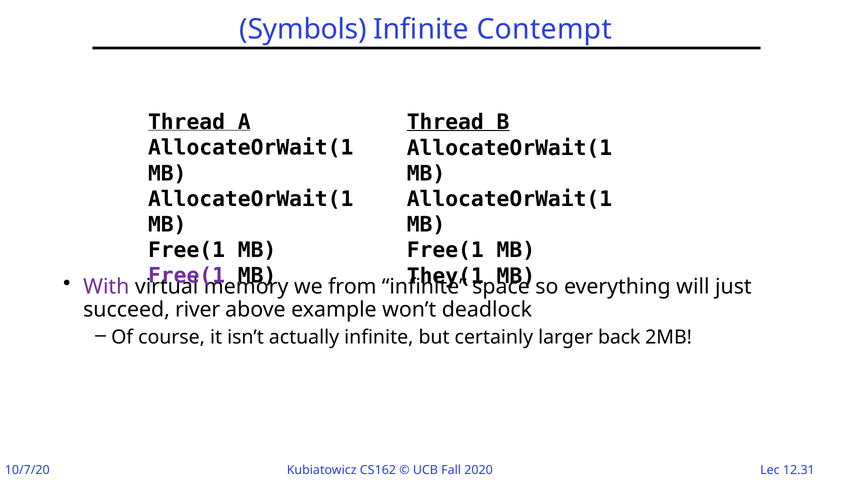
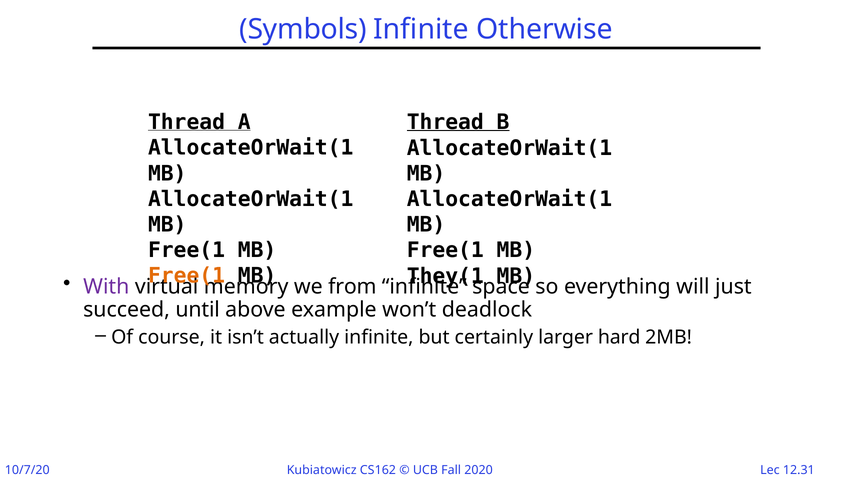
Contempt: Contempt -> Otherwise
Free(1 at (187, 276) colour: purple -> orange
river: river -> until
back: back -> hard
